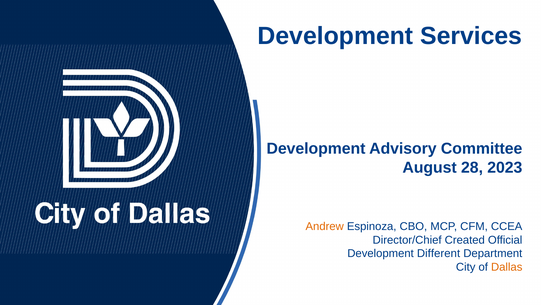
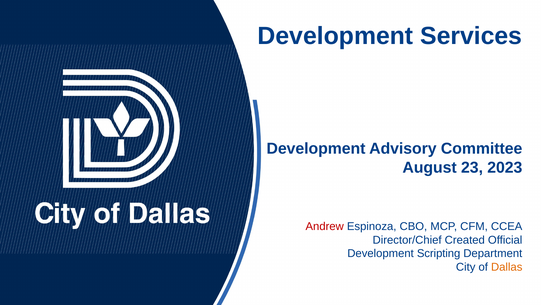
28: 28 -> 23
Andrew colour: orange -> red
Different: Different -> Scripting
